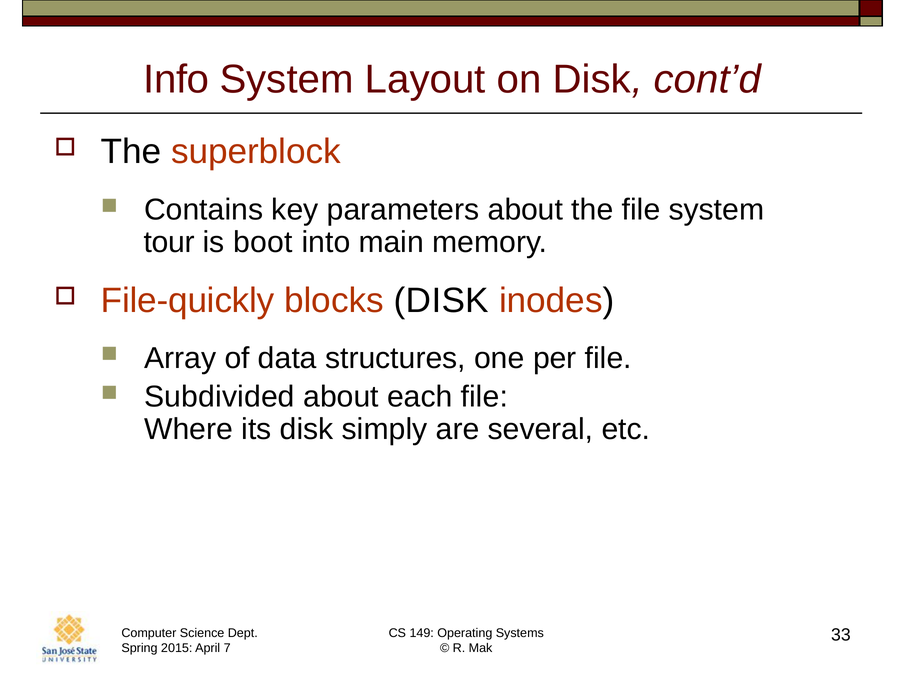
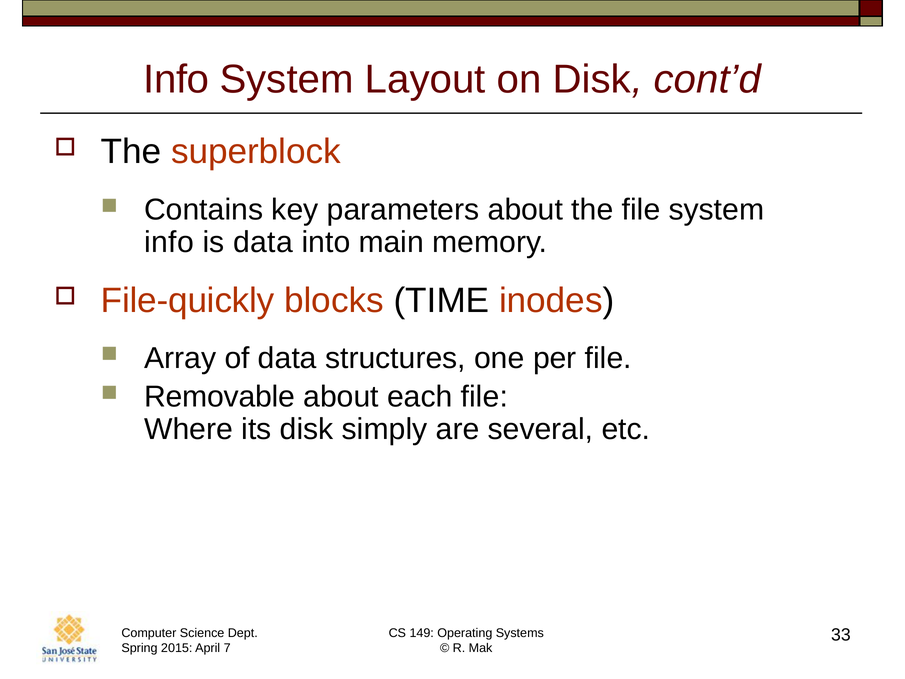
tour at (169, 242): tour -> info
is boot: boot -> data
blocks DISK: DISK -> TIME
Subdivided: Subdivided -> Removable
